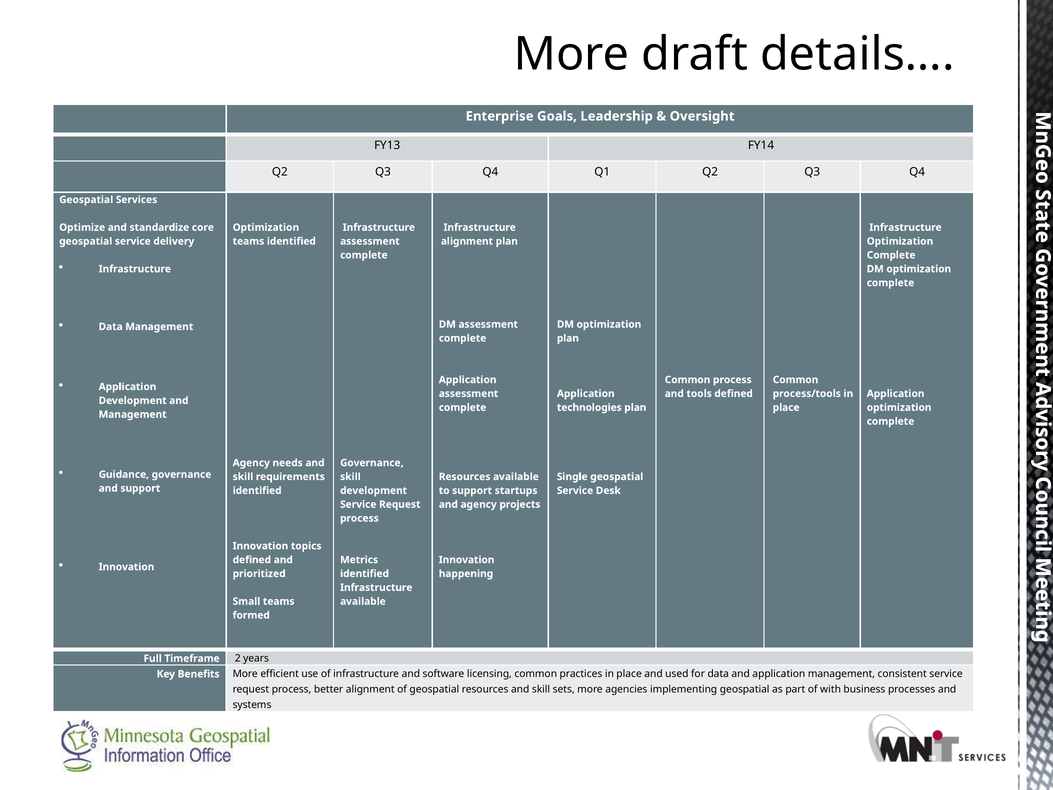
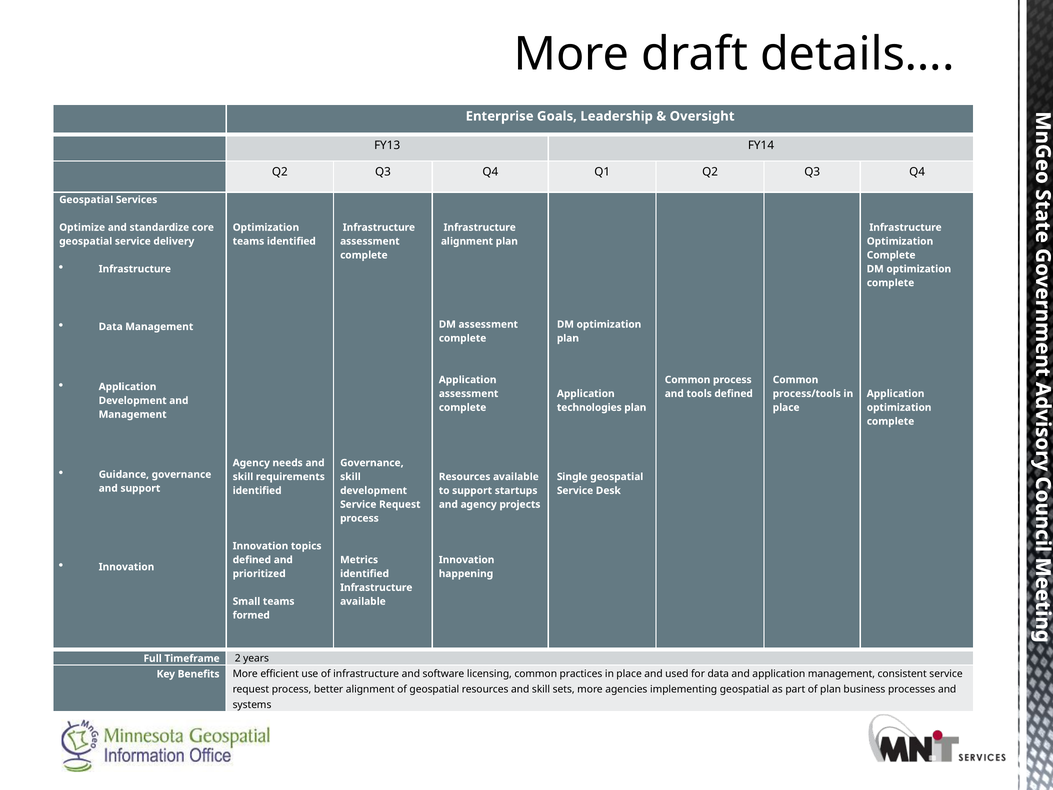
of with: with -> plan
